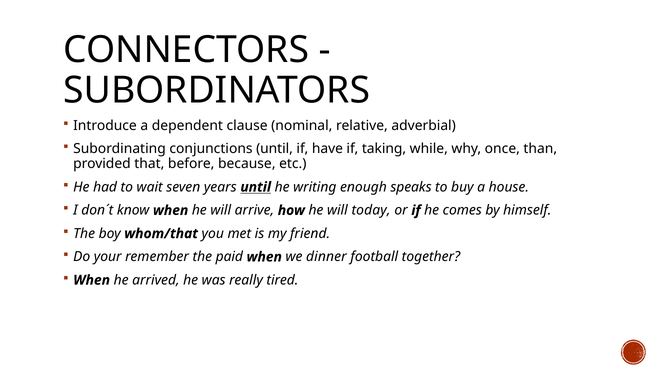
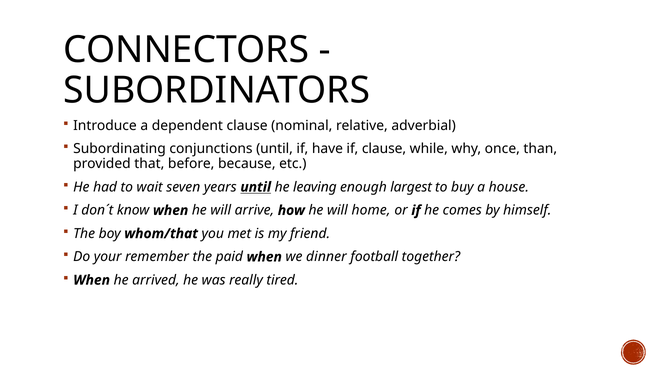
if taking: taking -> clause
writing: writing -> leaving
speaks: speaks -> largest
today: today -> home
